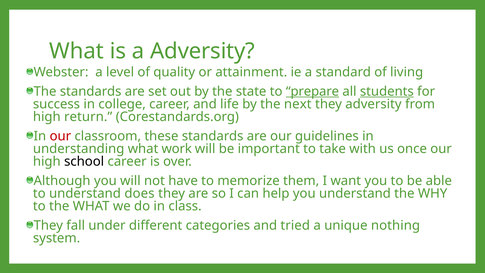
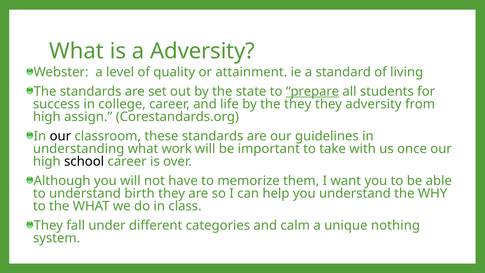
students underline: present -> none
the next: next -> they
return: return -> assign
our at (60, 136) colour: red -> black
does: does -> birth
tried: tried -> calm
